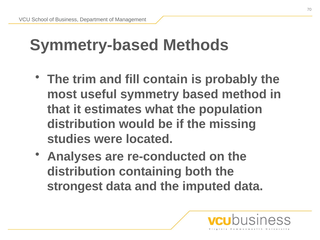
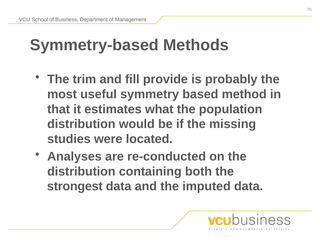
contain: contain -> provide
